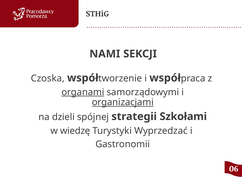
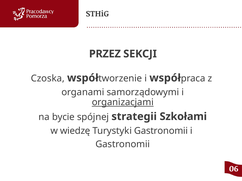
NAMI: NAMI -> PRZEZ
organami underline: present -> none
dzieli: dzieli -> bycie
Turystyki Wyprzedzać: Wyprzedzać -> Gastronomii
